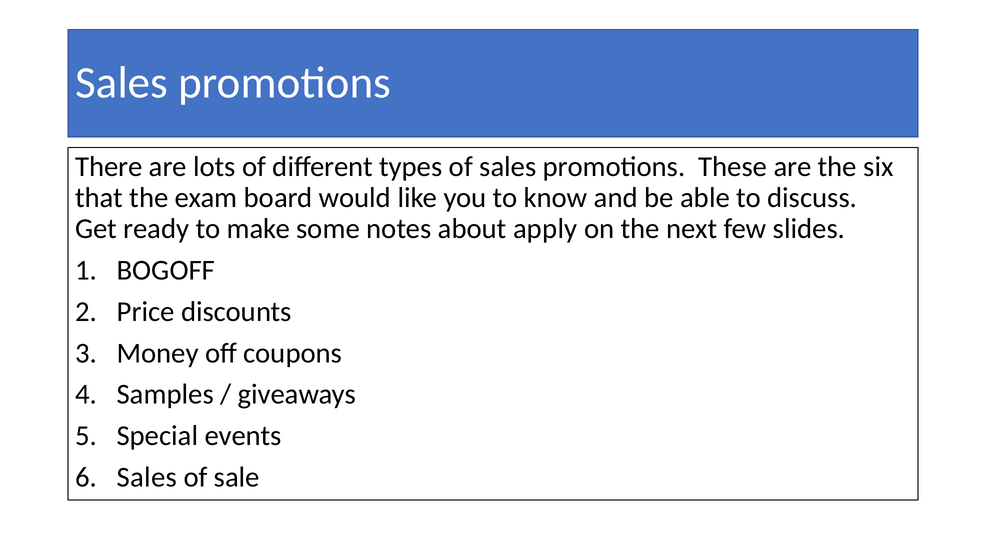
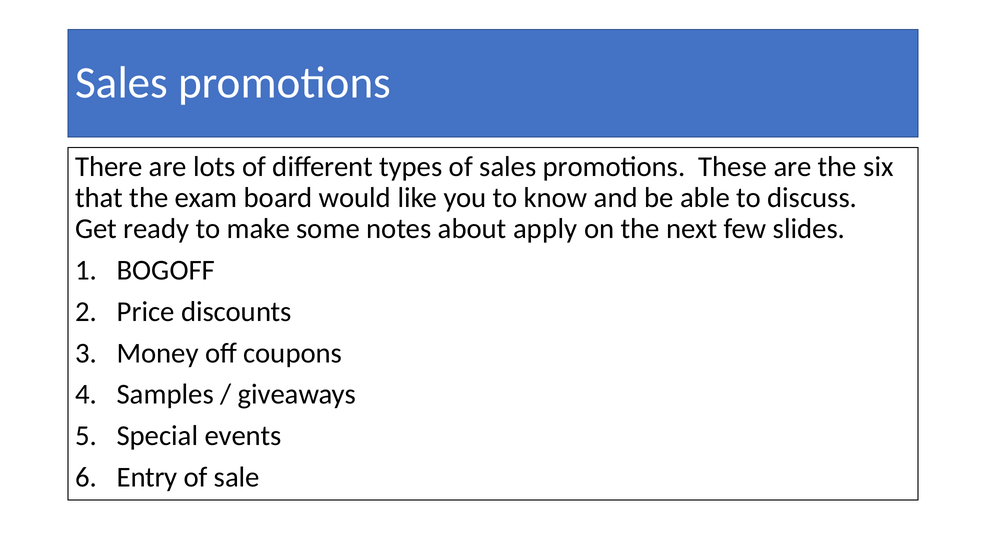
Sales at (147, 477): Sales -> Entry
